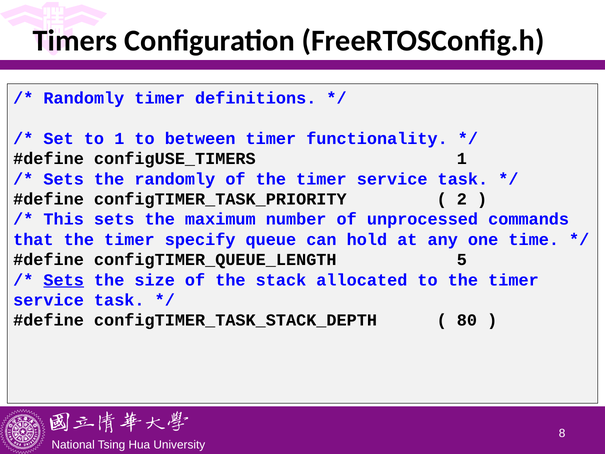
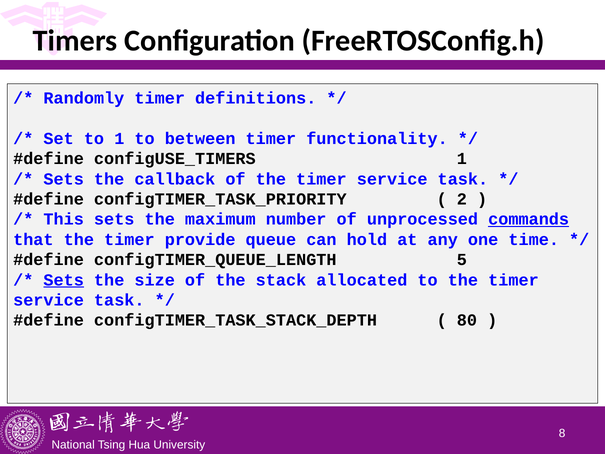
the randomly: randomly -> callback
commands underline: none -> present
specify: specify -> provide
